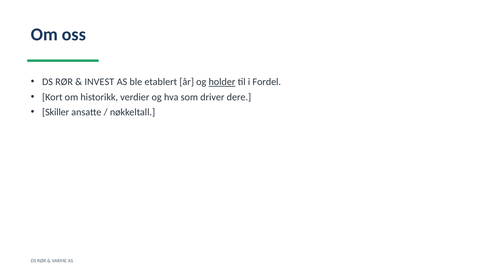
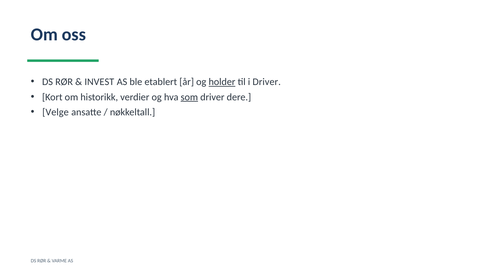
i Fordel: Fordel -> Driver
som underline: none -> present
Skiller: Skiller -> Velge
